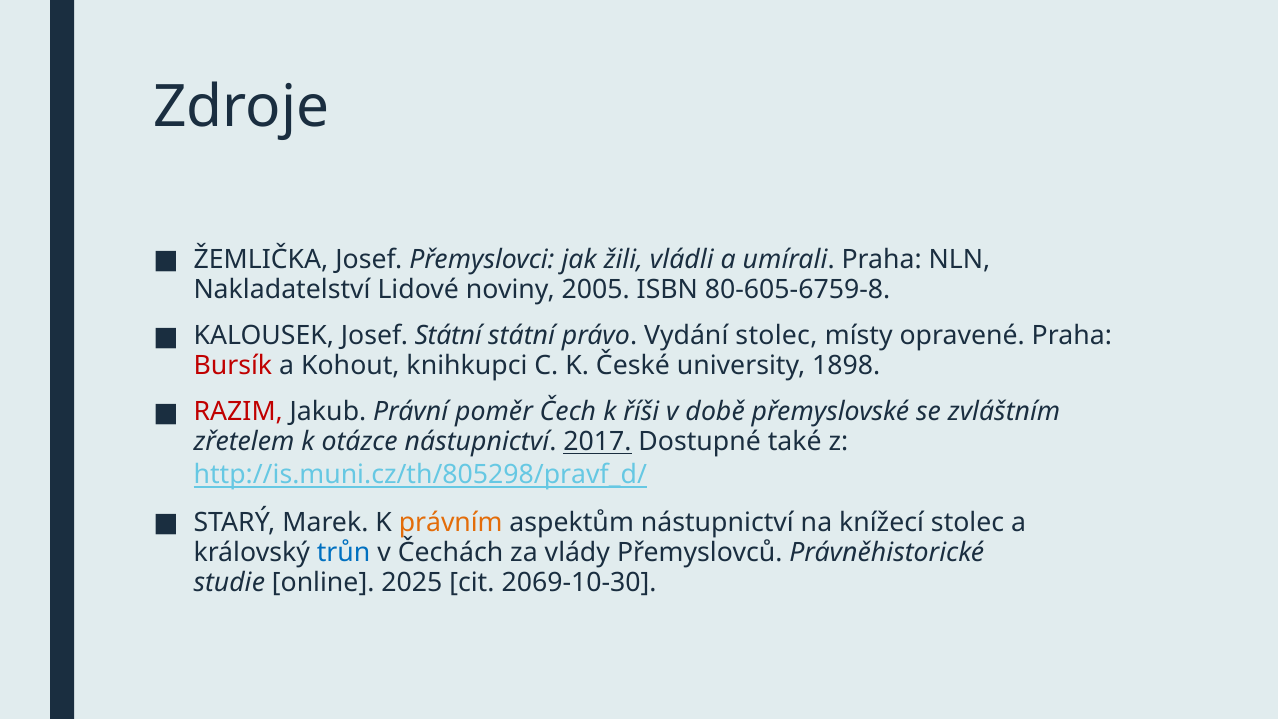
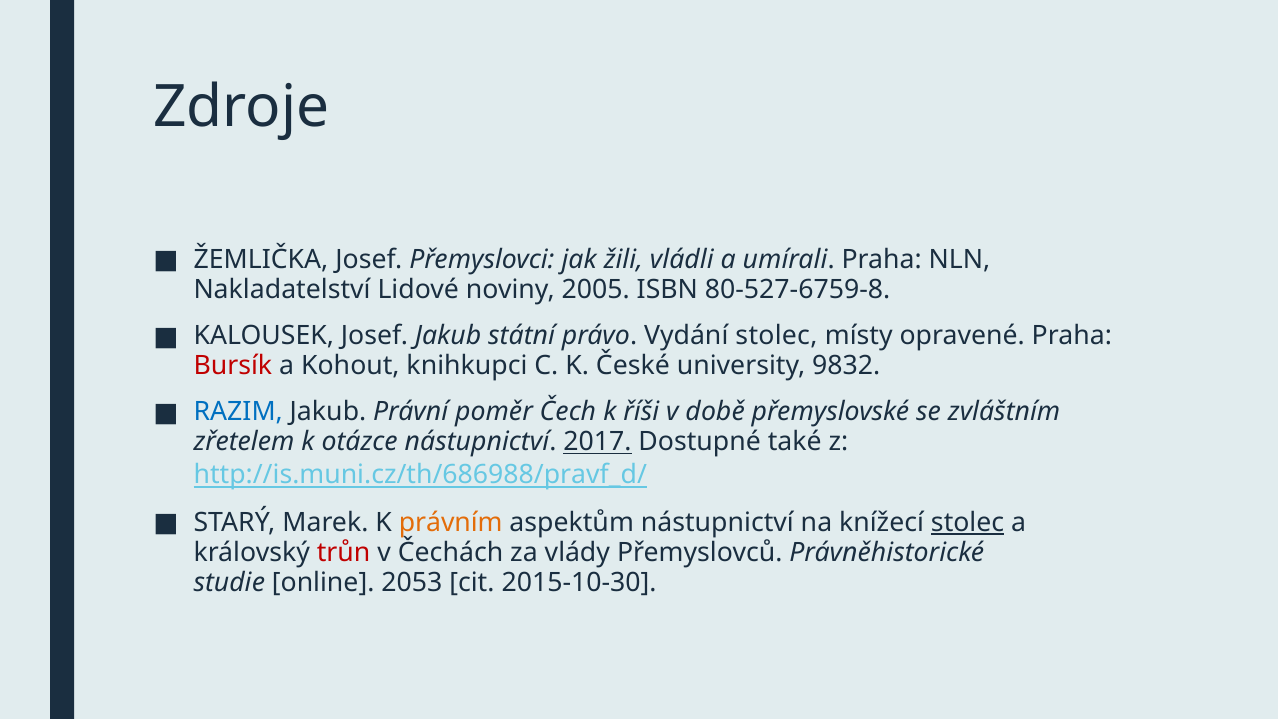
80-605-6759-8: 80-605-6759-8 -> 80-527-6759-8
Josef Státní: Státní -> Jakub
1898: 1898 -> 9832
RAZIM colour: red -> blue
http://is.muni.cz/th/805298/pravf_d/: http://is.muni.cz/th/805298/pravf_d/ -> http://is.muni.cz/th/686988/pravf_d/
stolec at (968, 522) underline: none -> present
trůn colour: blue -> red
2025: 2025 -> 2053
2069-10-30: 2069-10-30 -> 2015-10-30
